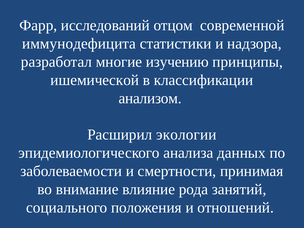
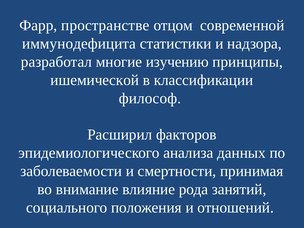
исследований: исследований -> пространстве
анализом: анализом -> философ
экологии: экологии -> факторов
